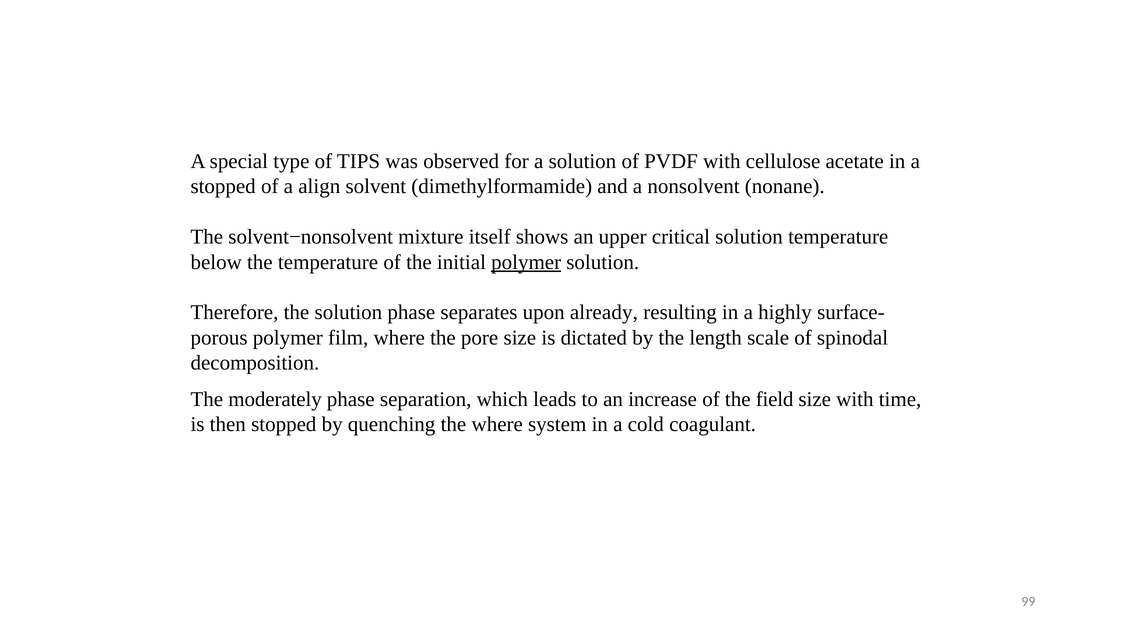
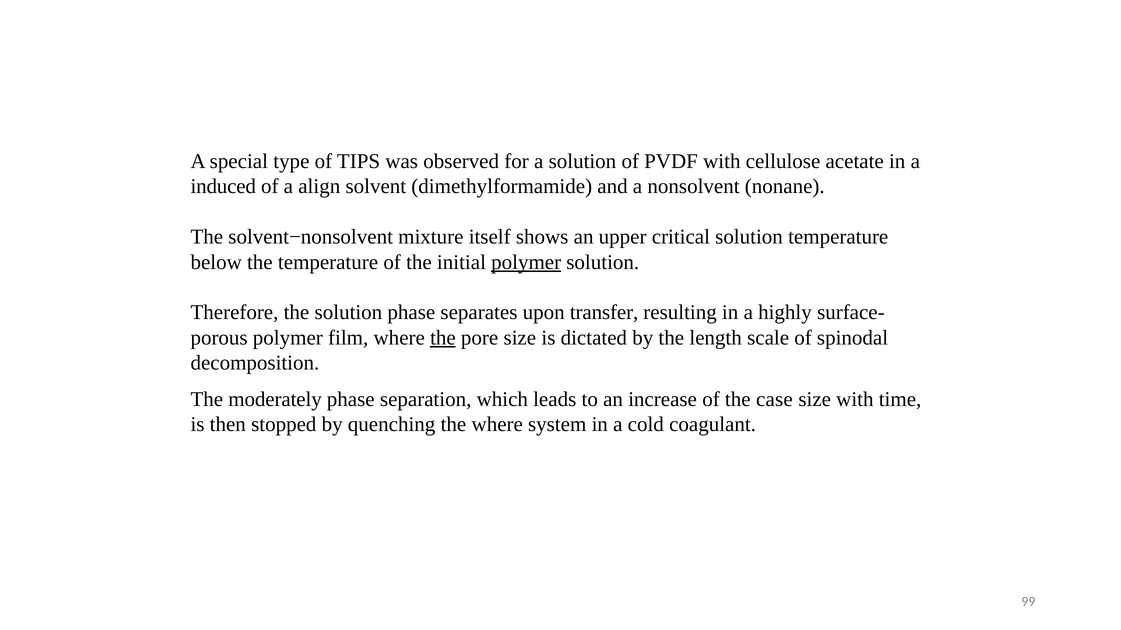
stopped at (223, 187): stopped -> induced
already: already -> transfer
the at (443, 338) underline: none -> present
field: field -> case
